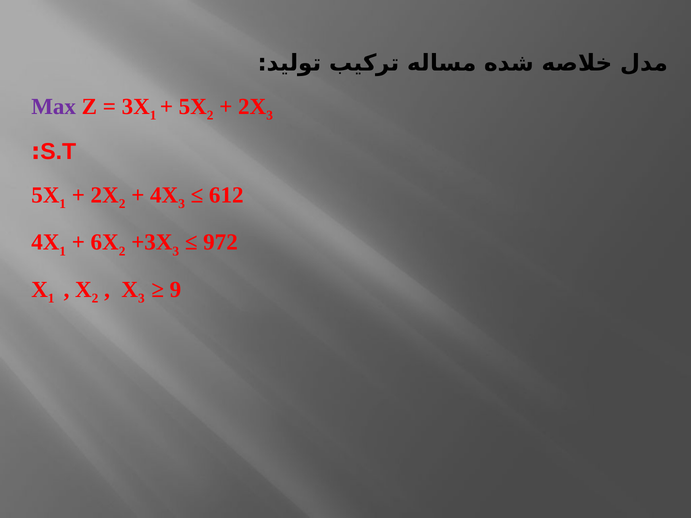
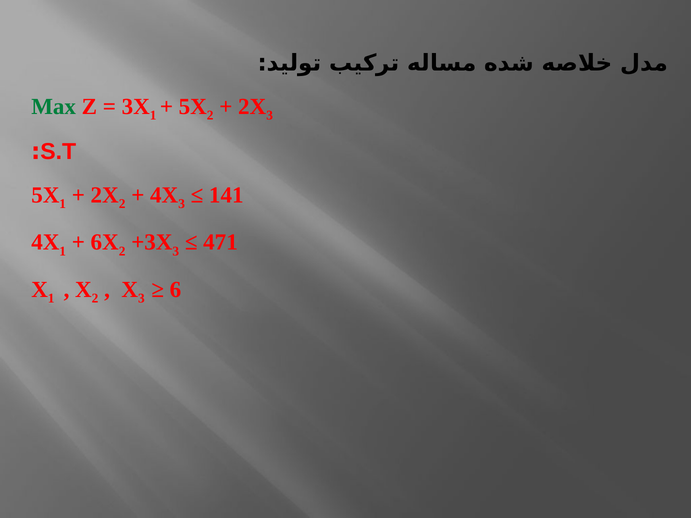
Max colour: purple -> green
612: 612 -> 141
972: 972 -> 471
9: 9 -> 6
